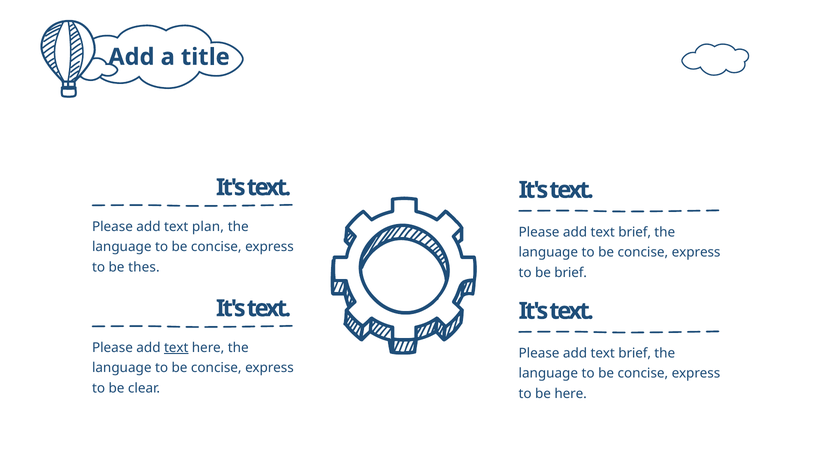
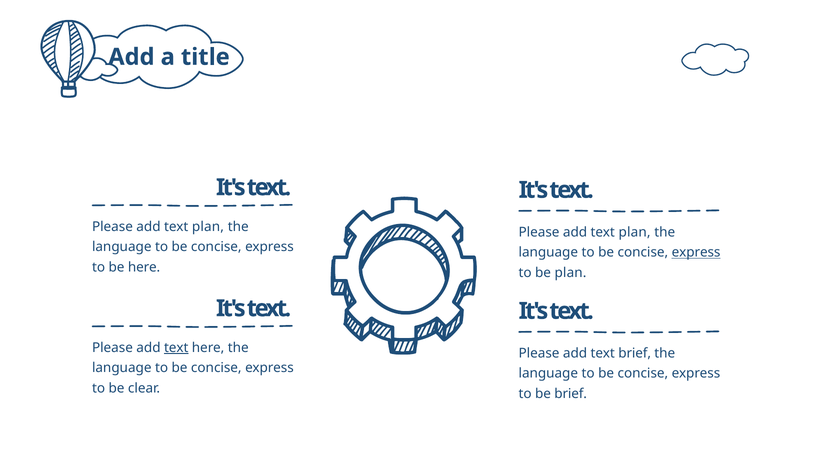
brief at (635, 232): brief -> plan
express at (696, 253) underline: none -> present
be thes: thes -> here
be brief: brief -> plan
be here: here -> brief
